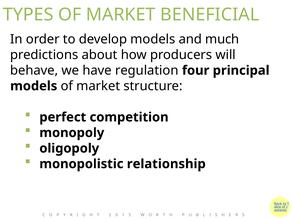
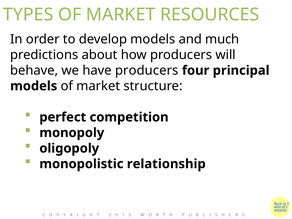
BENEFICIAL: BENEFICIAL -> RESOURCES
have regulation: regulation -> producers
